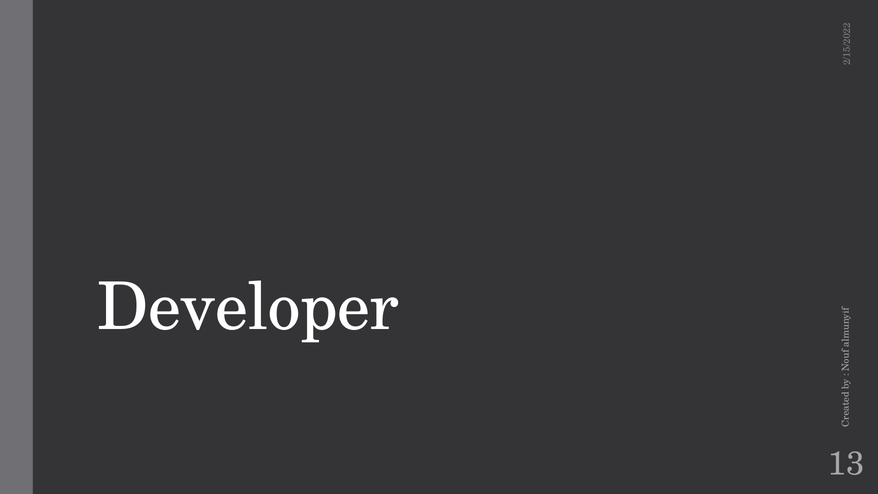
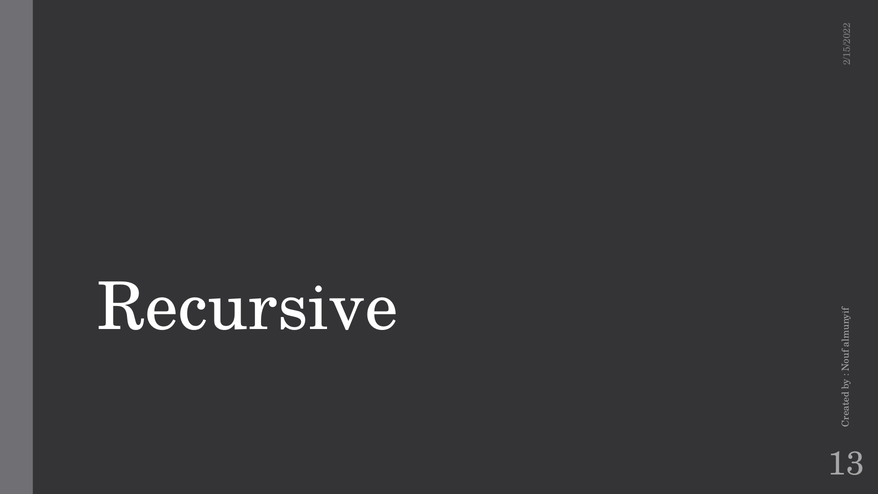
Developer: Developer -> Recursive
